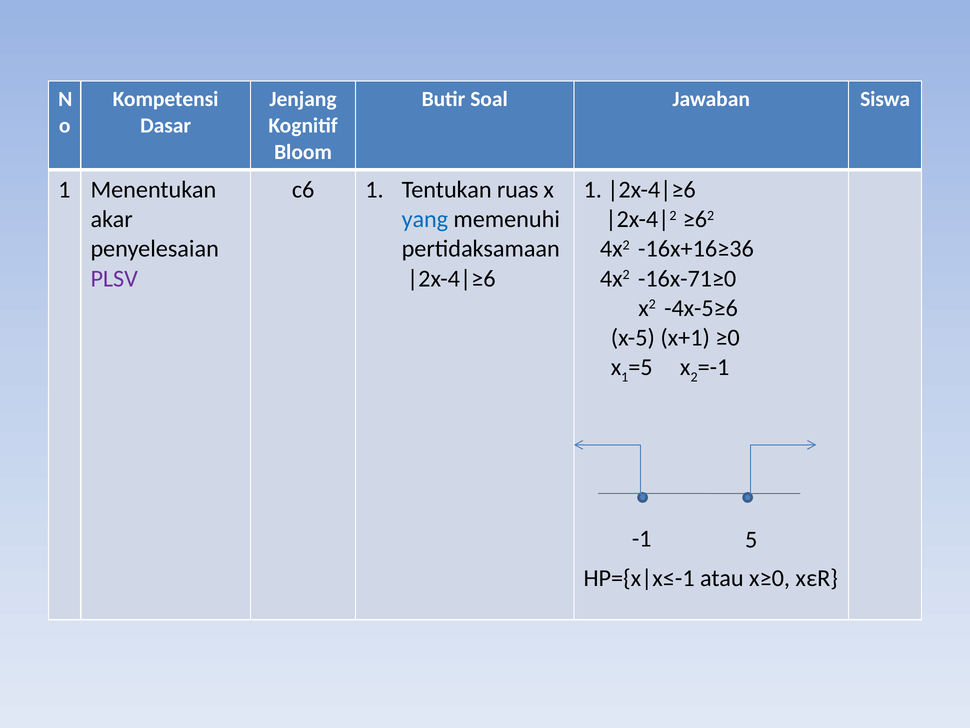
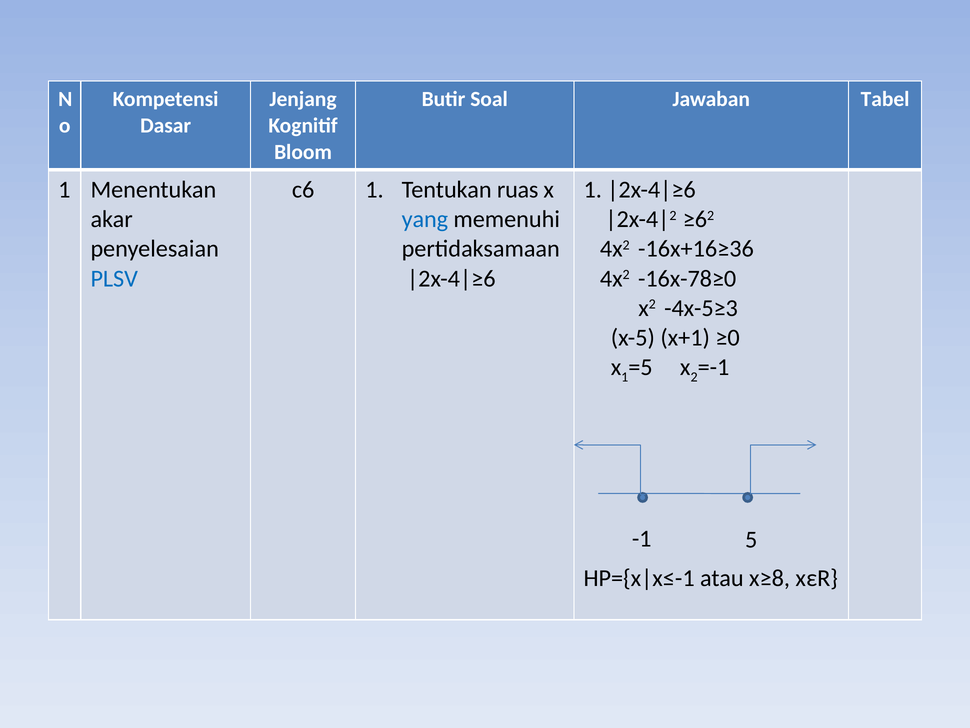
Siswa: Siswa -> Tabel
PLSV colour: purple -> blue
-16x-71≥0: -16x-71≥0 -> -16x-78≥0
-4x-5≥6: -4x-5≥6 -> -4x-5≥3
x≥0: x≥0 -> x≥8
